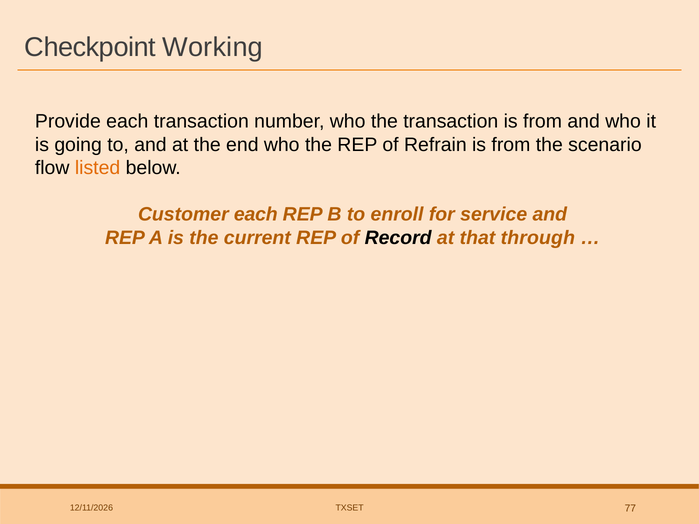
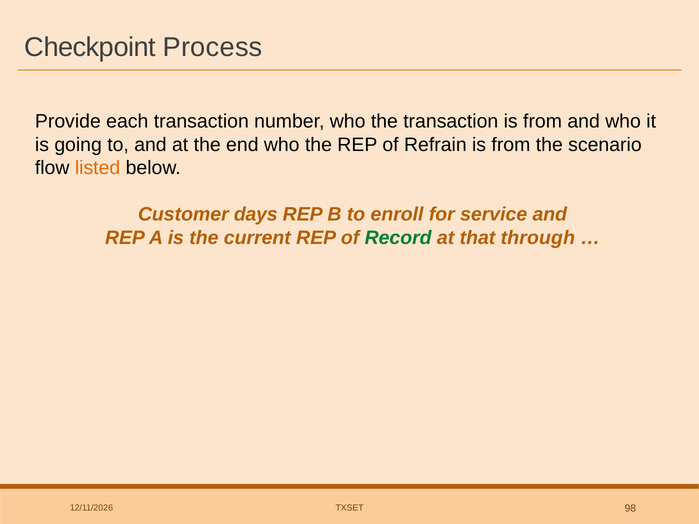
Working: Working -> Process
Customer each: each -> days
Record colour: black -> green
77: 77 -> 98
